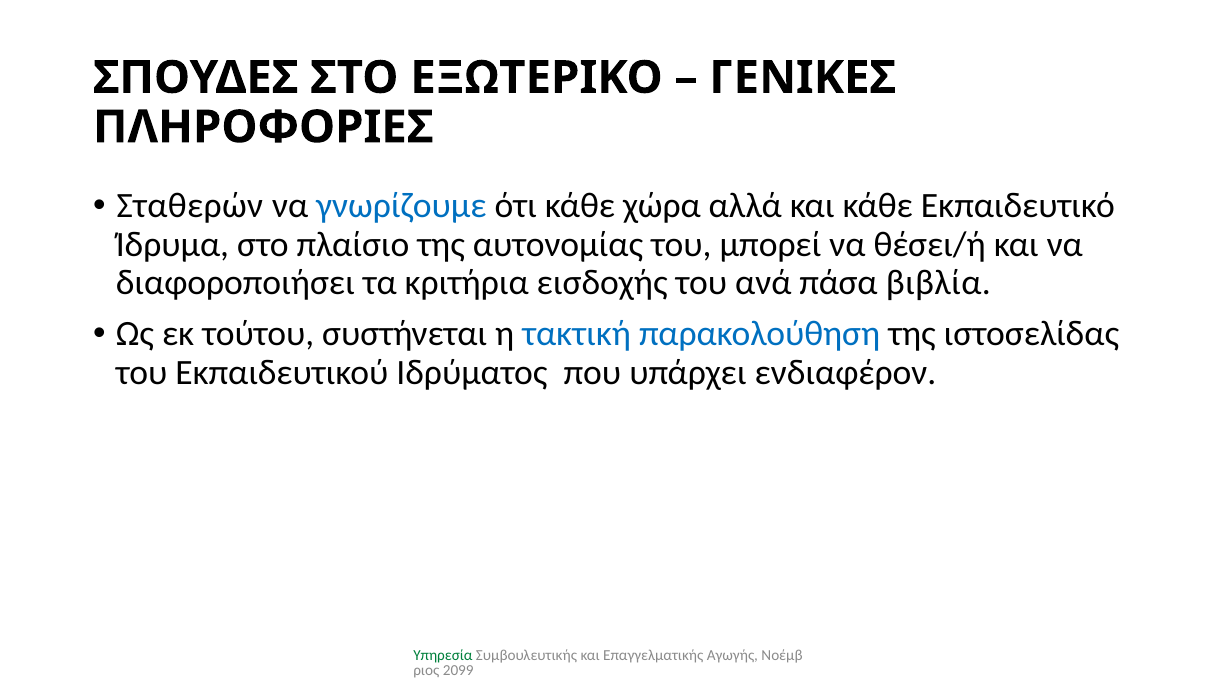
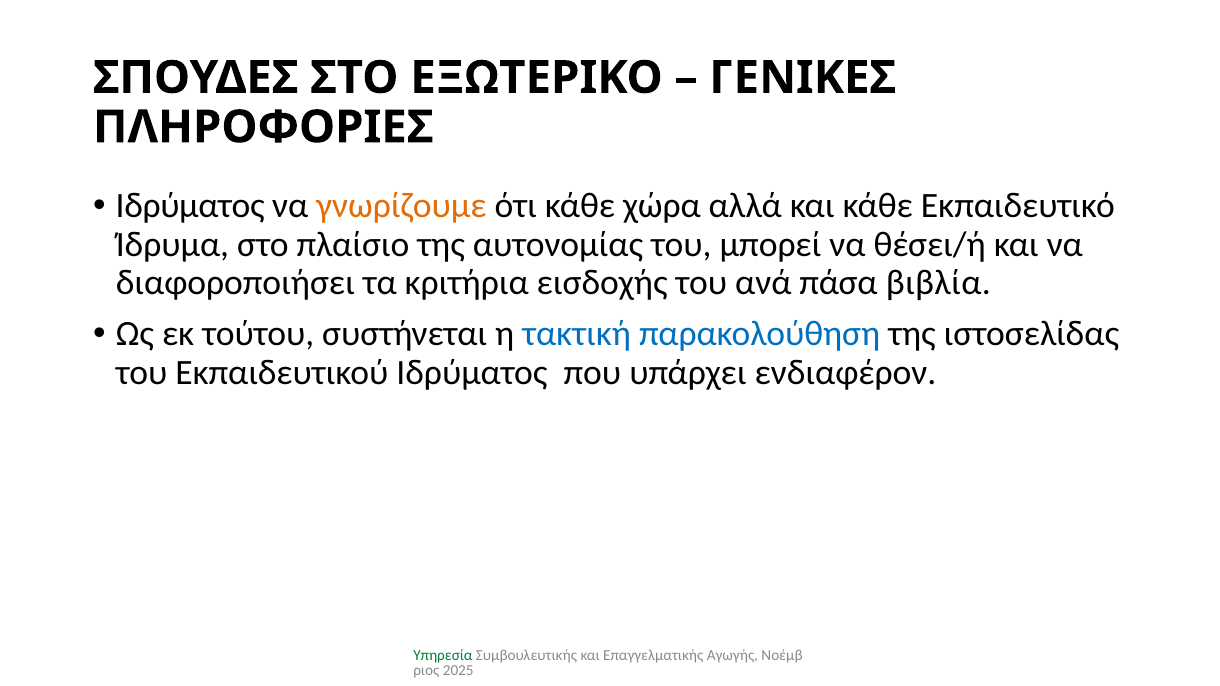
Σταθερών at (190, 206): Σταθερών -> Ιδρύματος
γνωρίζουμε colour: blue -> orange
2099: 2099 -> 2025
